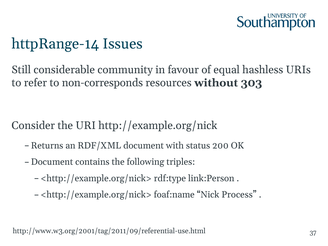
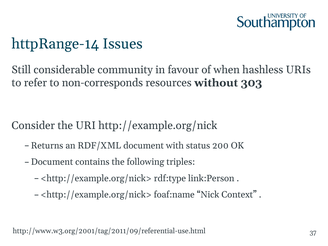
equal: equal -> when
Process: Process -> Context
